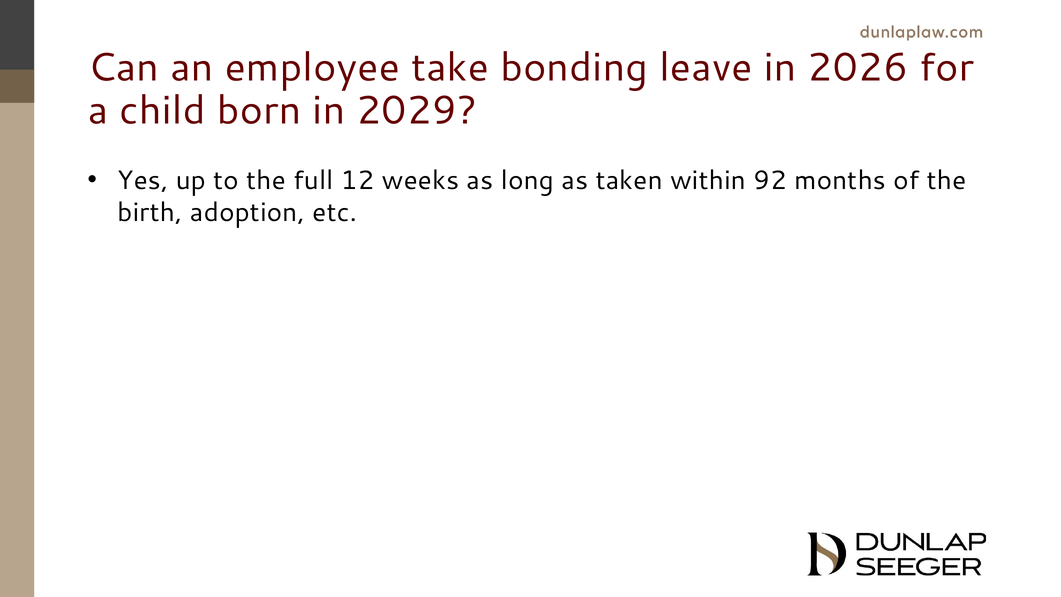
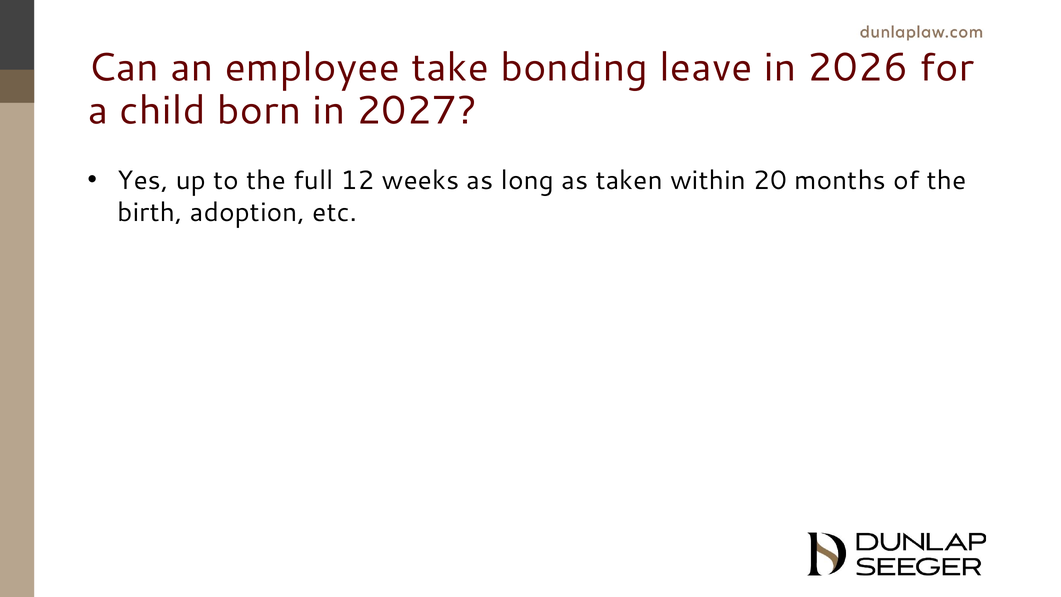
2029: 2029 -> 2027
92: 92 -> 20
